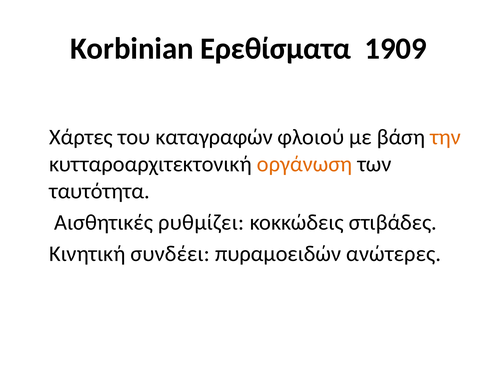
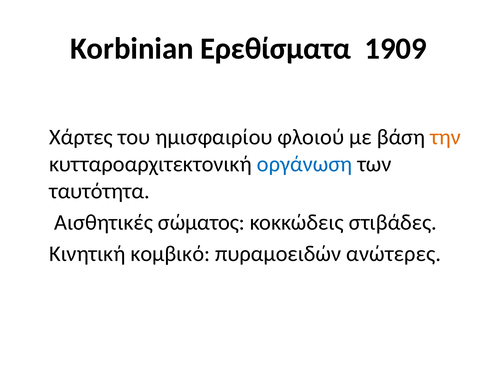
καταγραφών: καταγραφών -> ημισφαιρίου
οργάνωση colour: orange -> blue
ρυθμίζει: ρυθμίζει -> σώματος
συνδέει: συνδέει -> κομβικό
